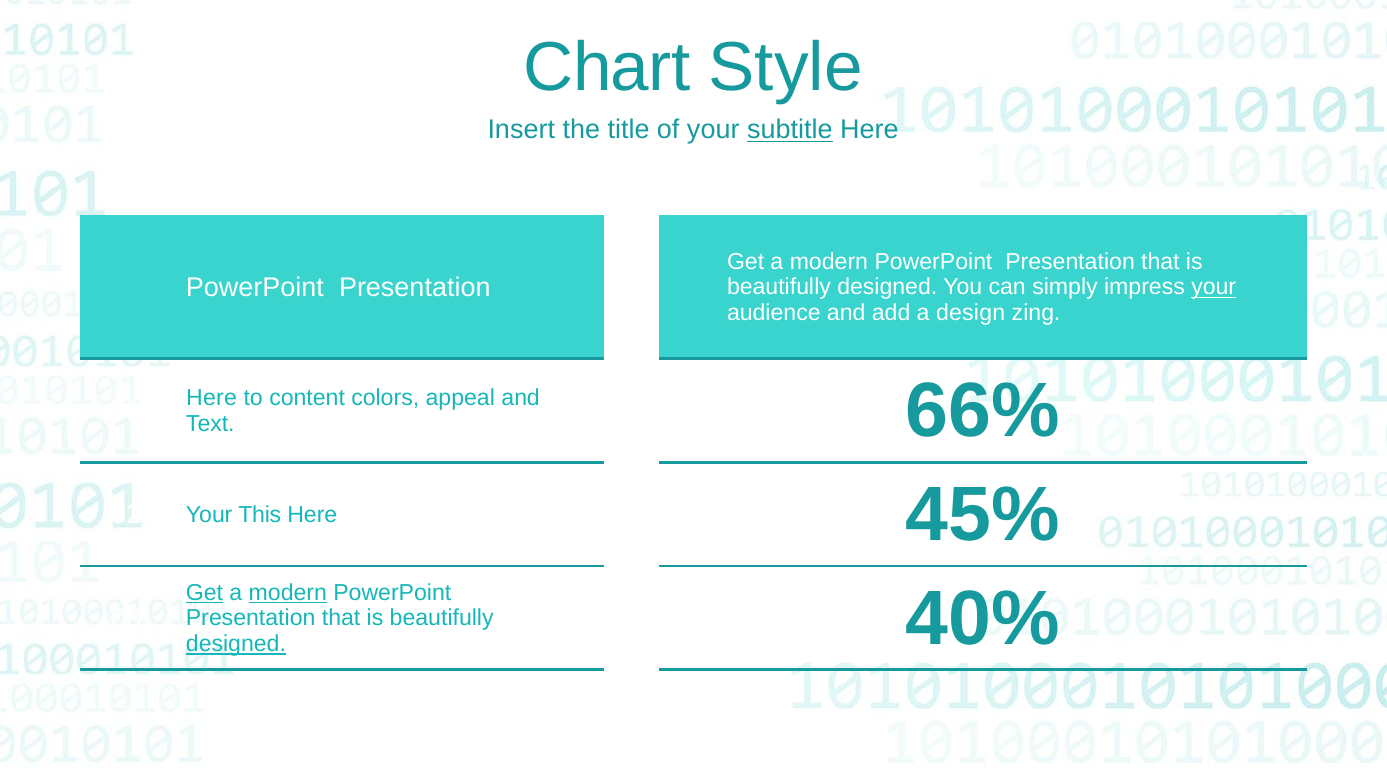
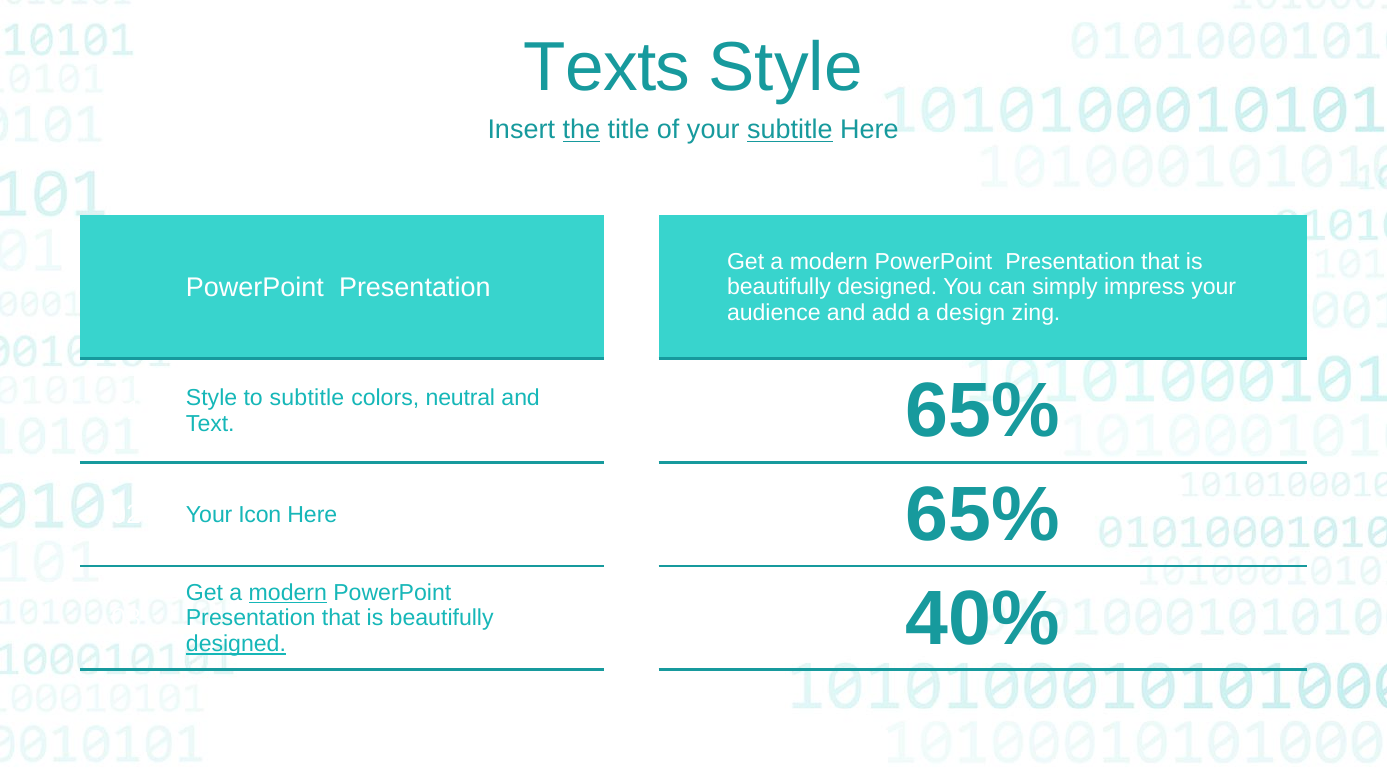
Chart: Chart -> Texts
the underline: none -> present
your at (1214, 287) underline: present -> none
01 Here: Here -> Style
to content: content -> subtitle
appeal: appeal -> neutral
Text 66%: 66% -> 65%
This: This -> Icon
Here 45%: 45% -> 65%
Get at (205, 593) underline: present -> none
